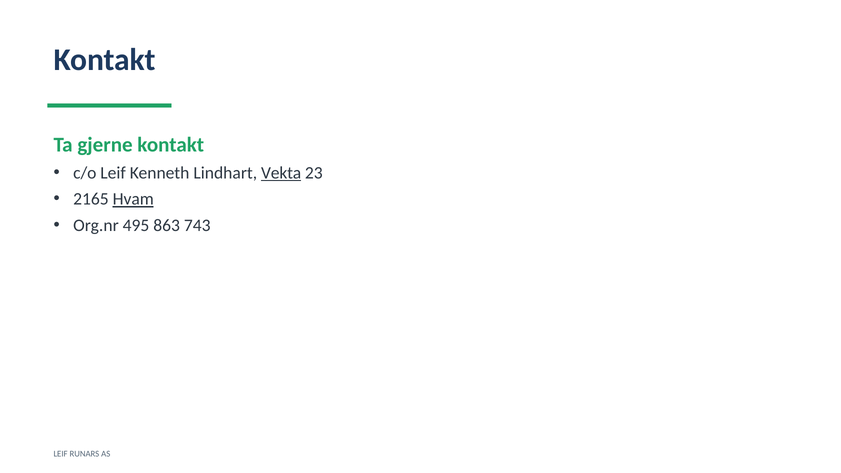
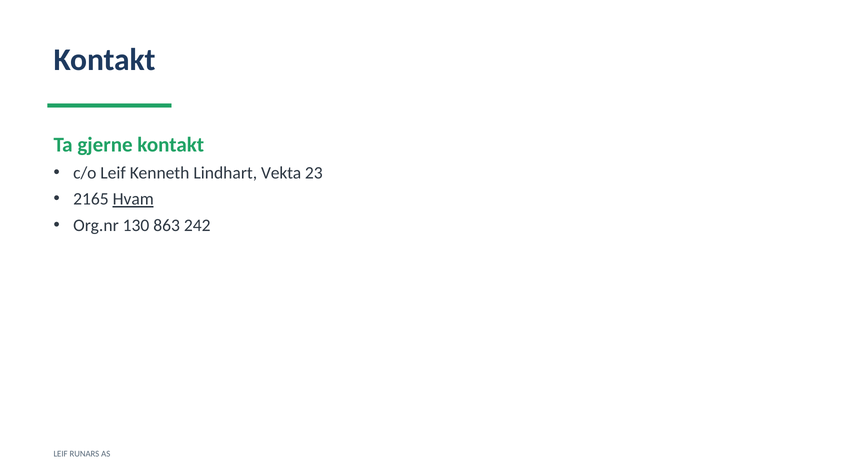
Vekta underline: present -> none
495: 495 -> 130
743: 743 -> 242
